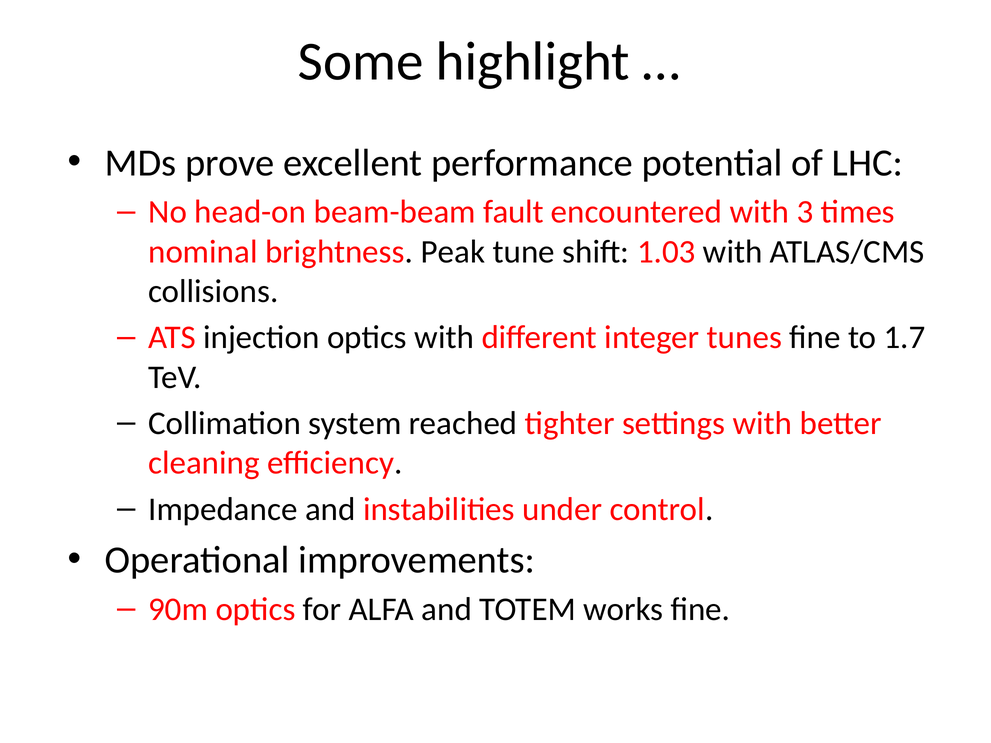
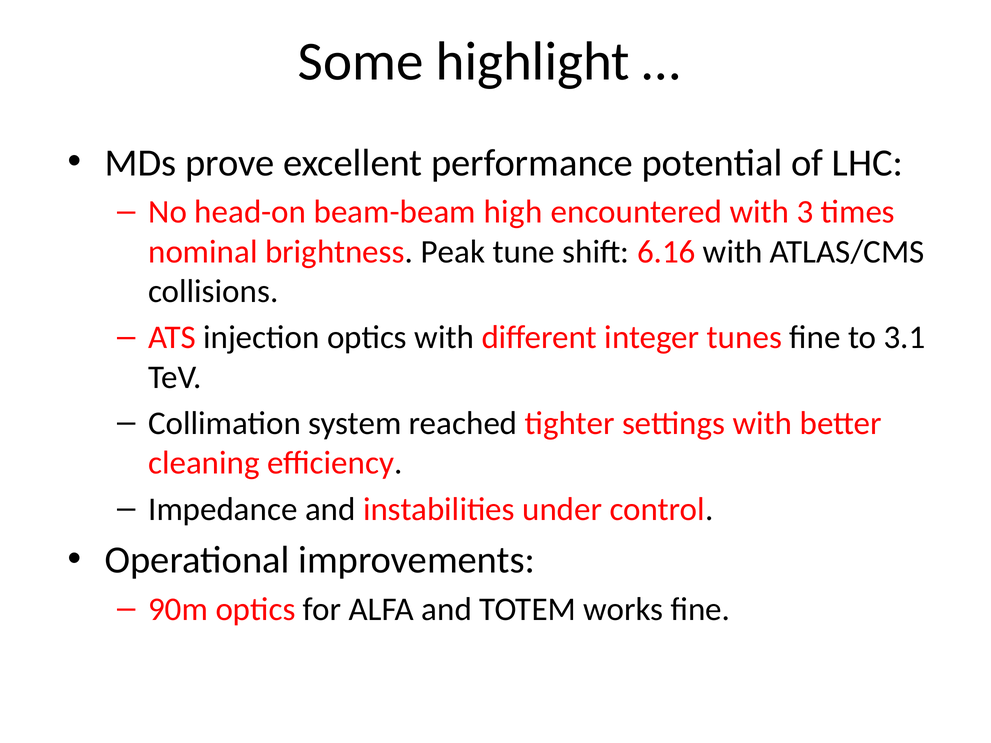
fault: fault -> high
1.03: 1.03 -> 6.16
1.7: 1.7 -> 3.1
